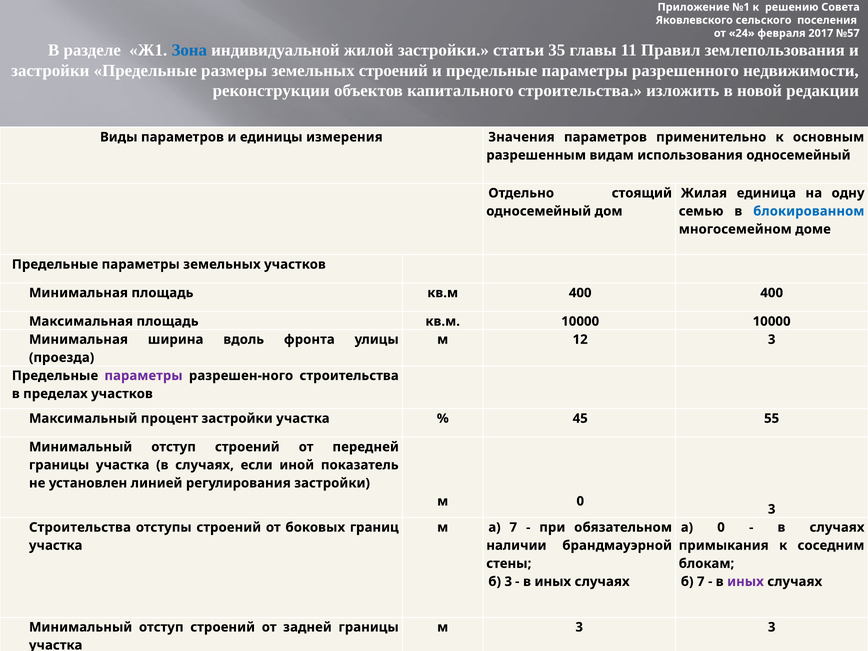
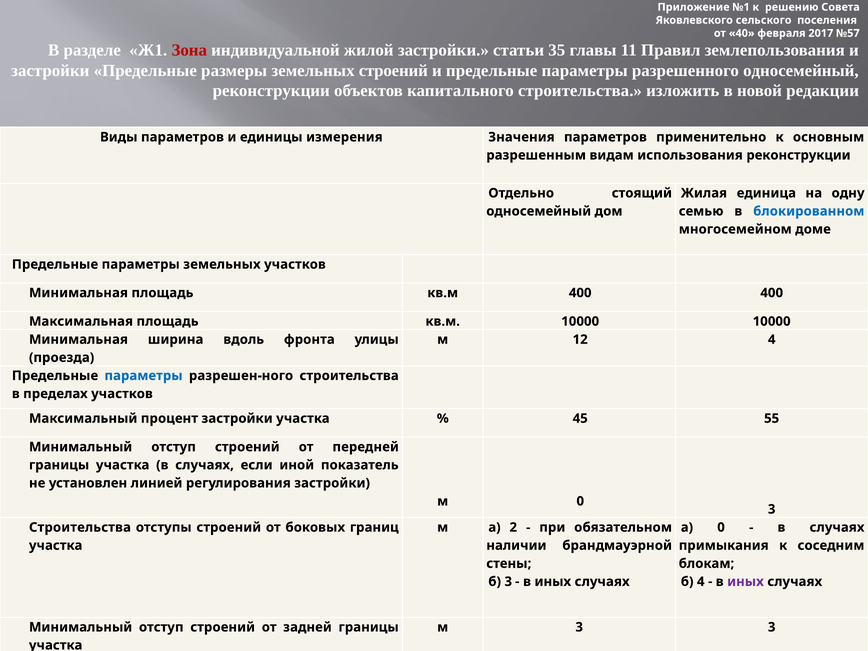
24: 24 -> 40
Зона colour: blue -> red
разрешенного недвижимости: недвижимости -> односемейный
использования односемейный: односемейный -> реконструкции
12 3: 3 -> 4
параметры at (144, 376) colour: purple -> blue
а 7: 7 -> 2
б 7: 7 -> 4
